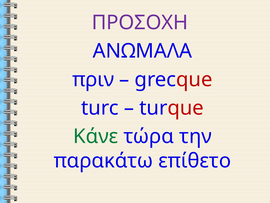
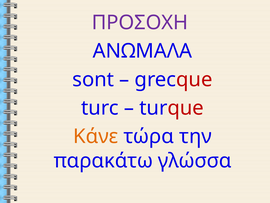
πριν: πριν -> sont
Κάνε colour: green -> orange
επίθετο: επίθετο -> γλώσσα
